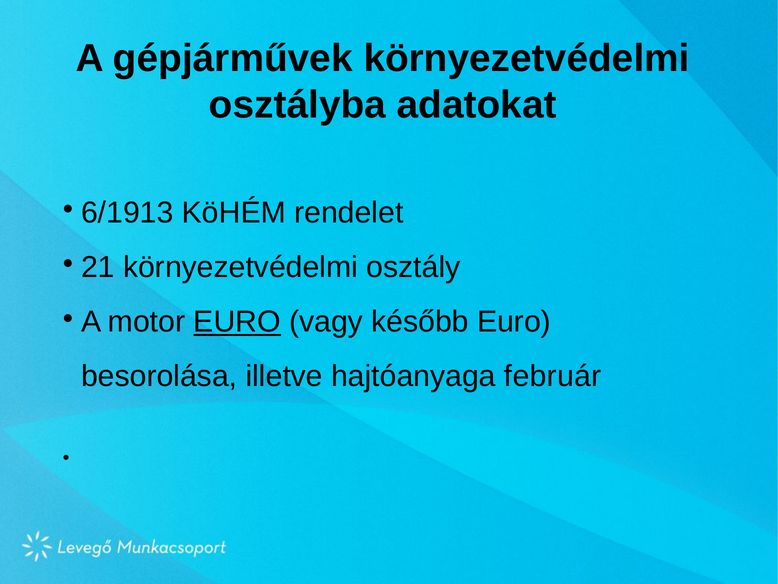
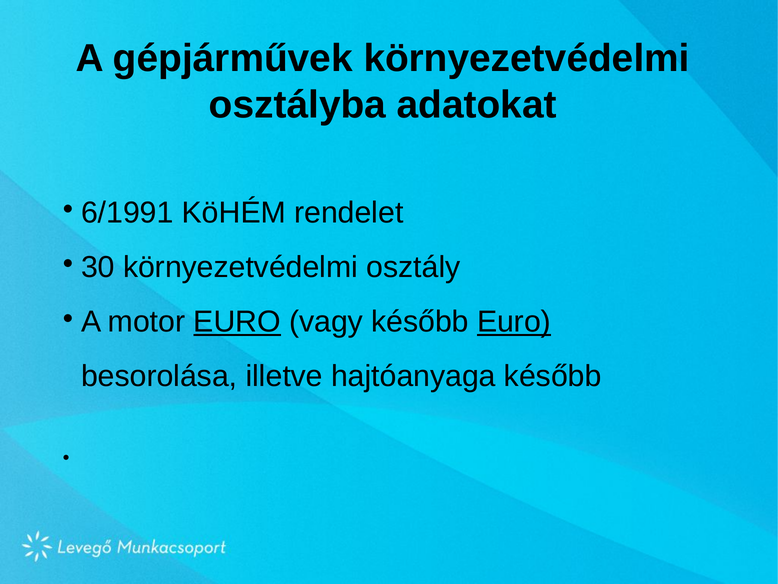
6/1913: 6/1913 -> 6/1991
21: 21 -> 30
Euro at (514, 322) underline: none -> present
hajtóanyaga február: február -> később
